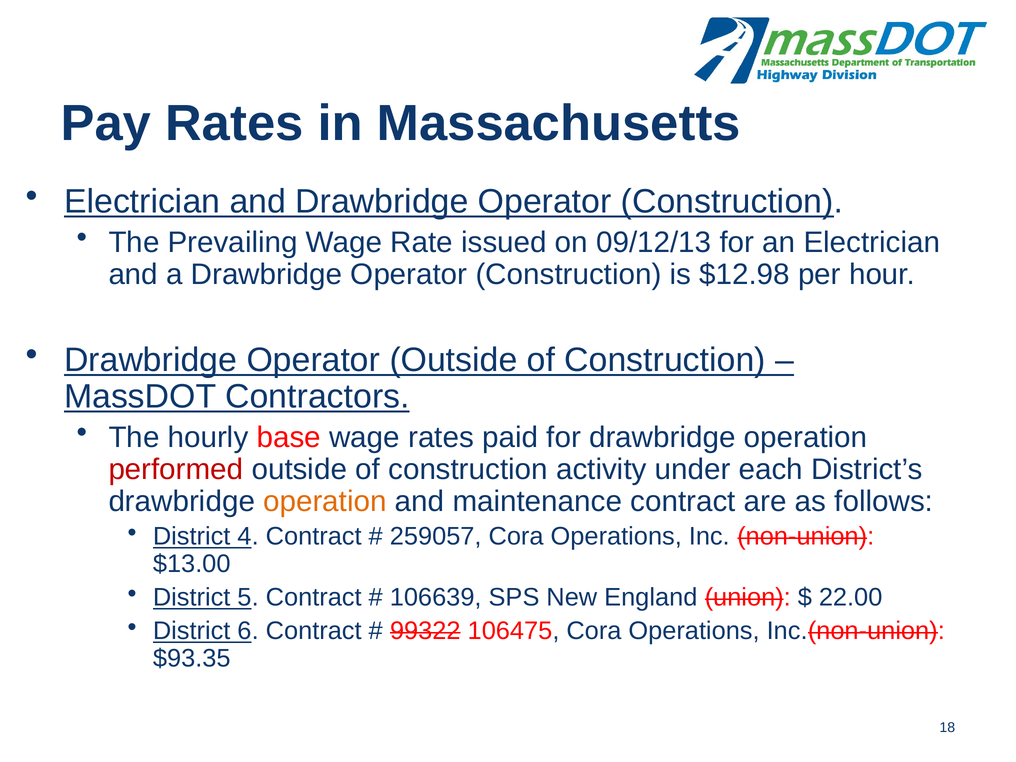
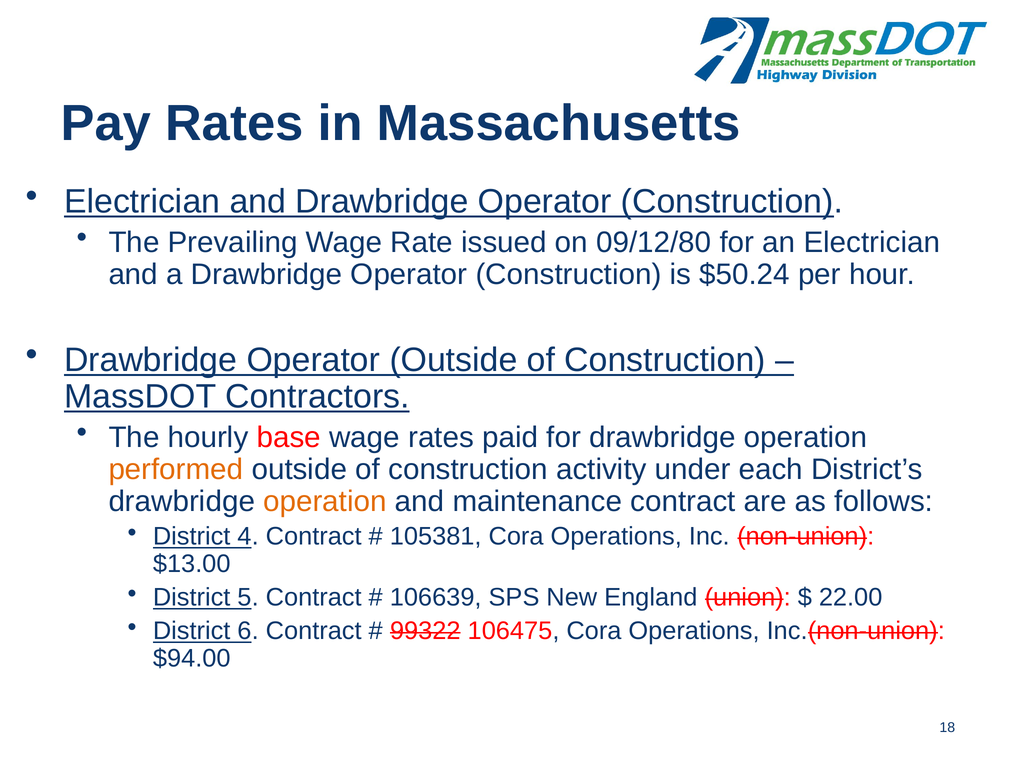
09/12/13: 09/12/13 -> 09/12/80
$12.98: $12.98 -> $50.24
performed colour: red -> orange
259057: 259057 -> 105381
$93.35: $93.35 -> $94.00
